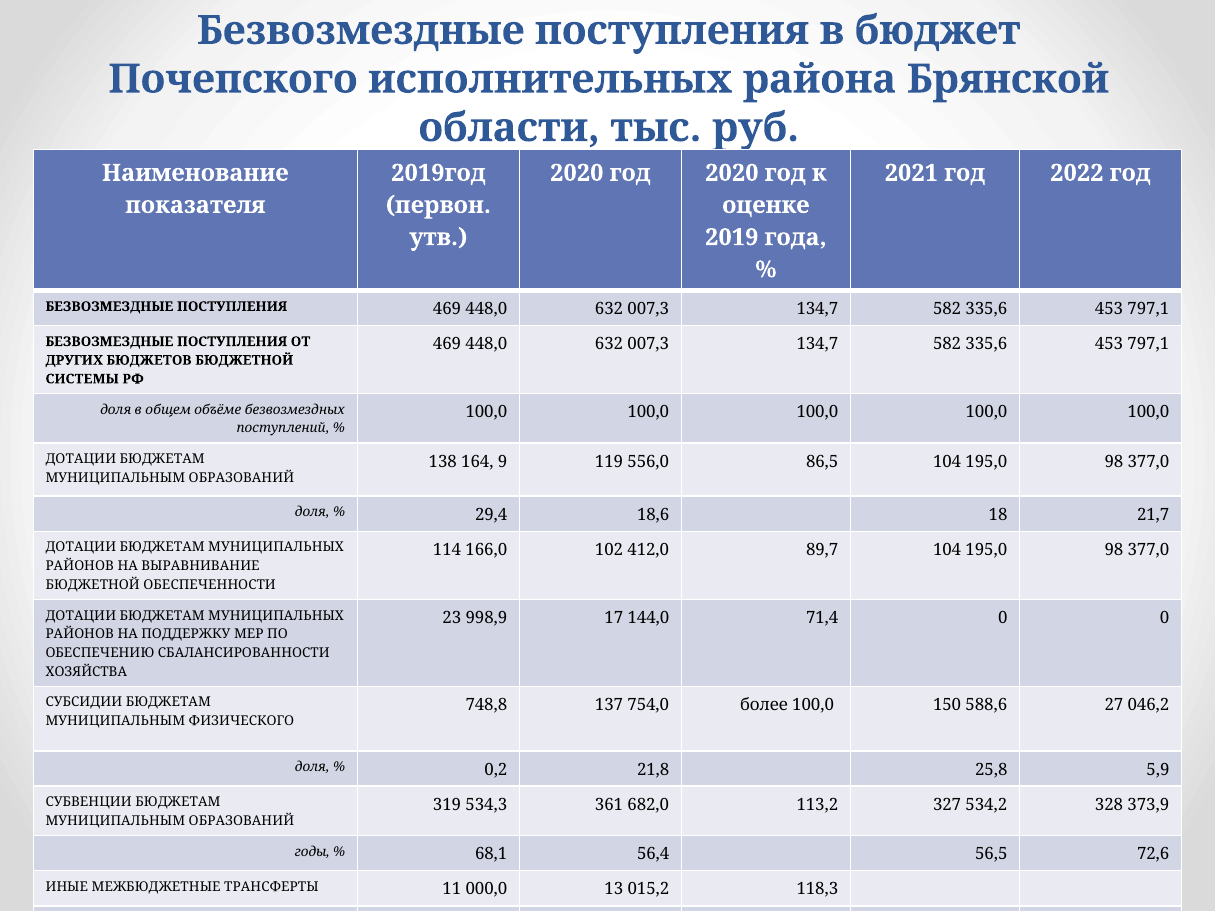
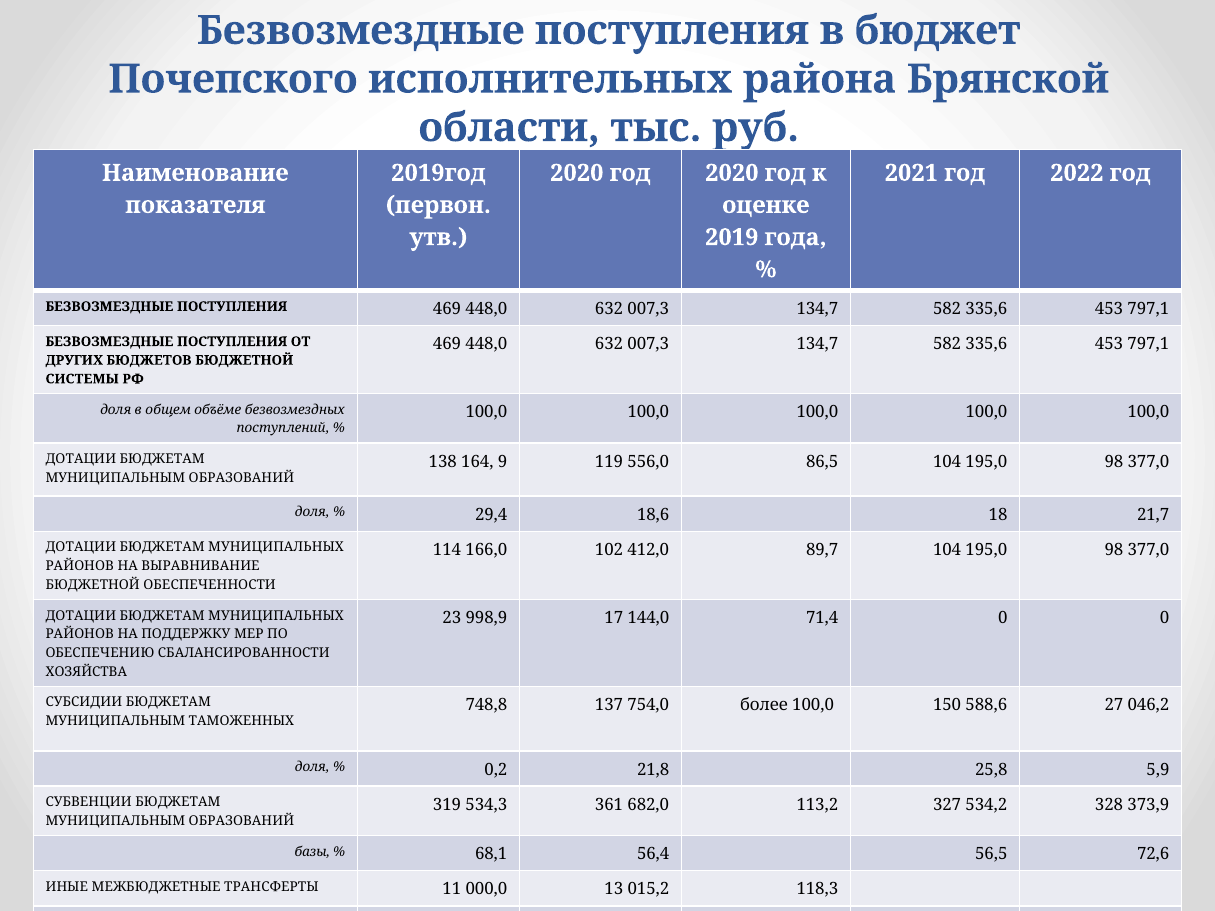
ФИЗИЧЕСКОГО: ФИЗИЧЕСКОГО -> ТАМОЖЕННЫХ
годы: годы -> базы
